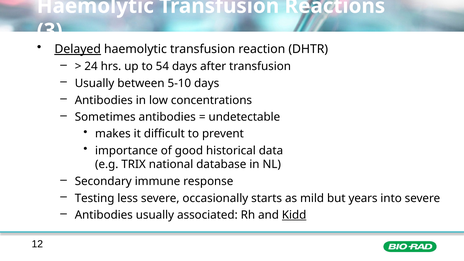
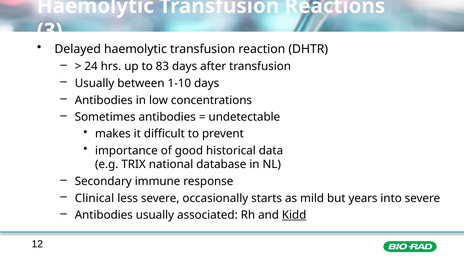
Delayed underline: present -> none
54: 54 -> 83
5-10: 5-10 -> 1-10
Testing: Testing -> Clinical
